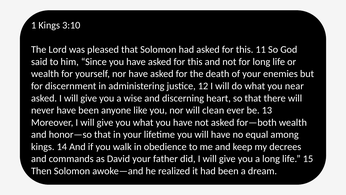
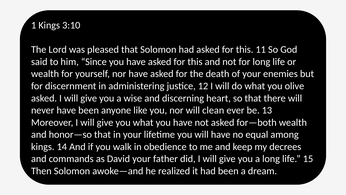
near: near -> olive
